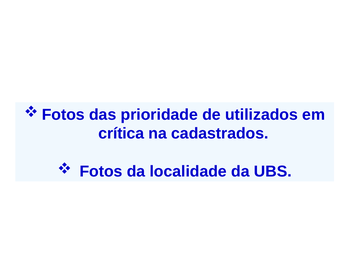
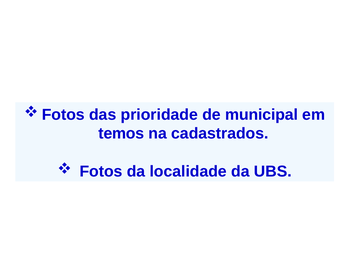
utilizados: utilizados -> municipal
crítica: crítica -> temos
